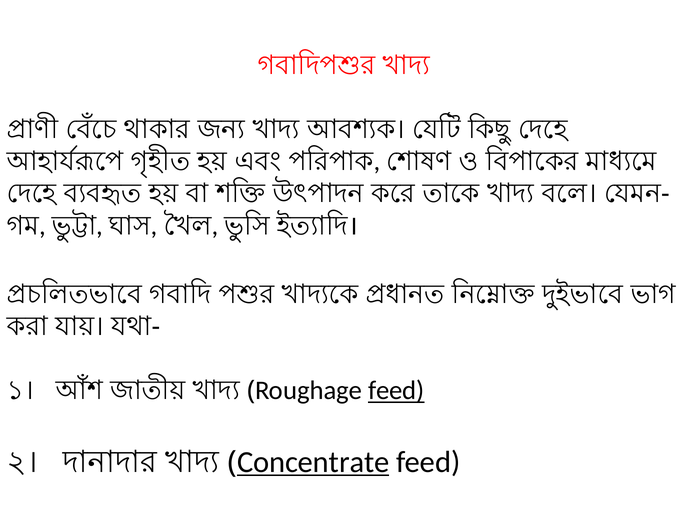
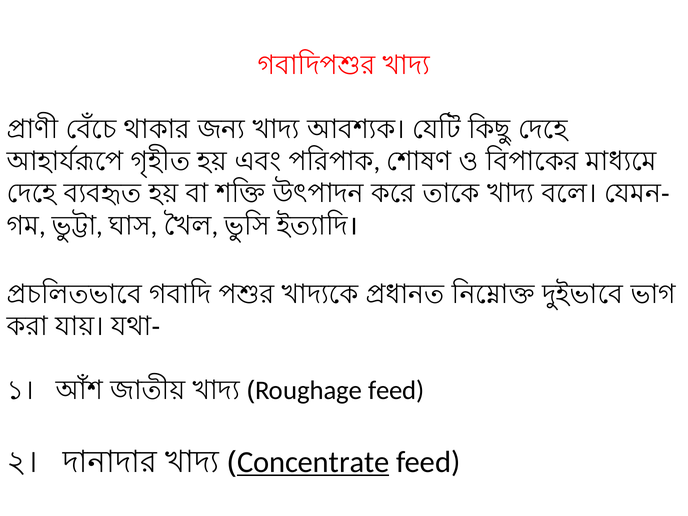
feed at (396, 391) underline: present -> none
